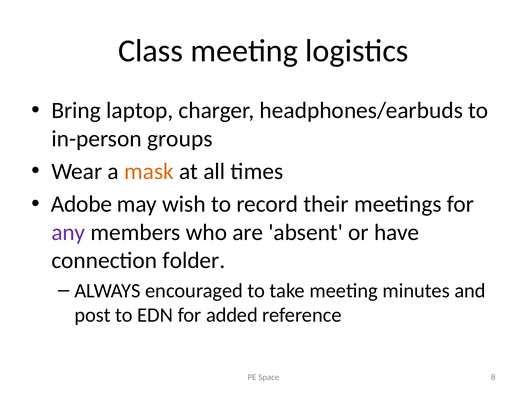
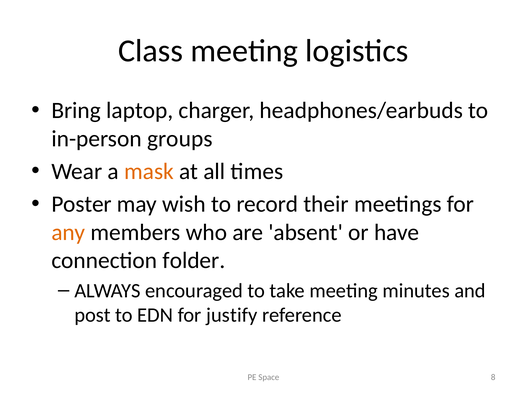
Adobe: Adobe -> Poster
any colour: purple -> orange
added: added -> justify
